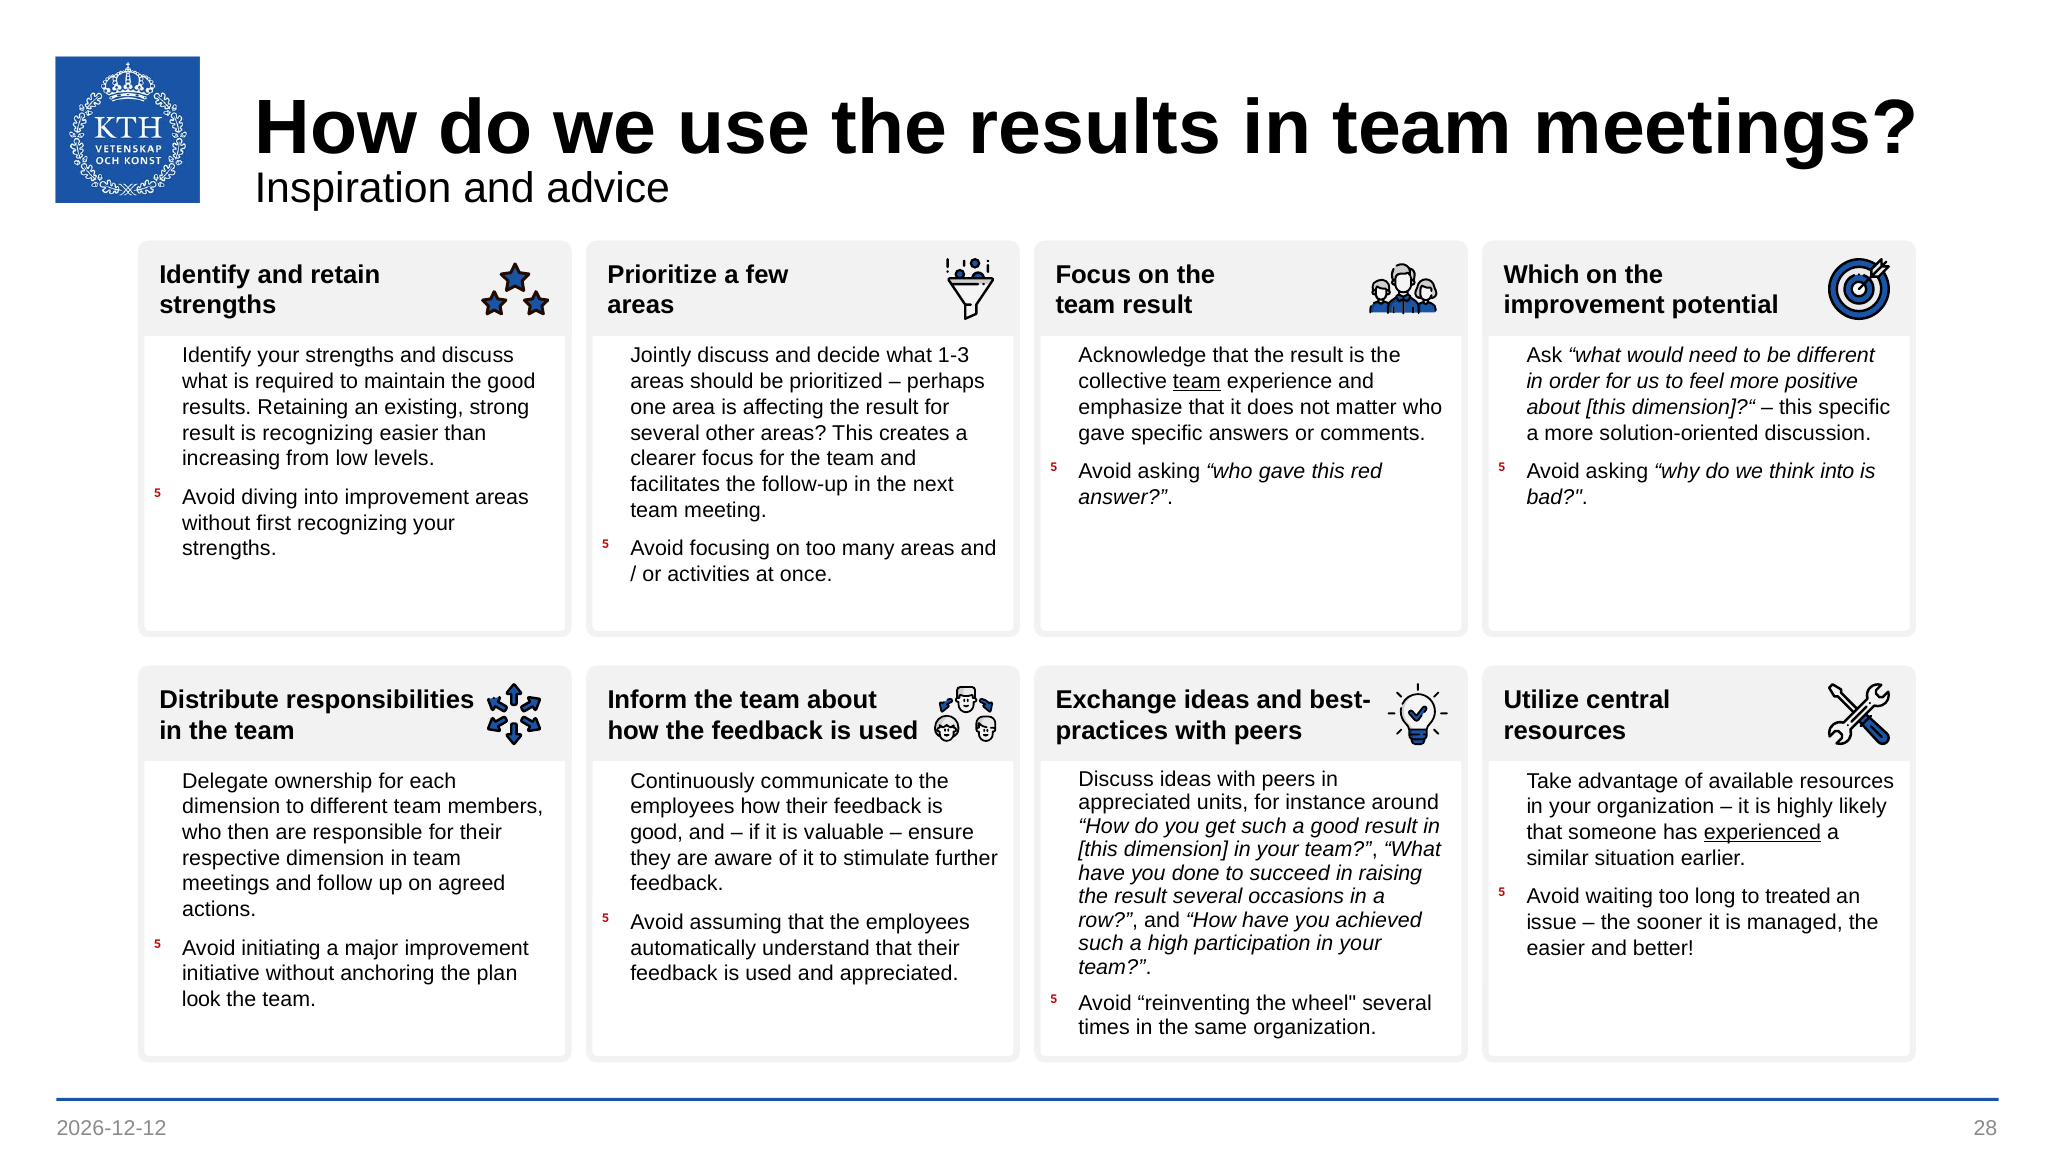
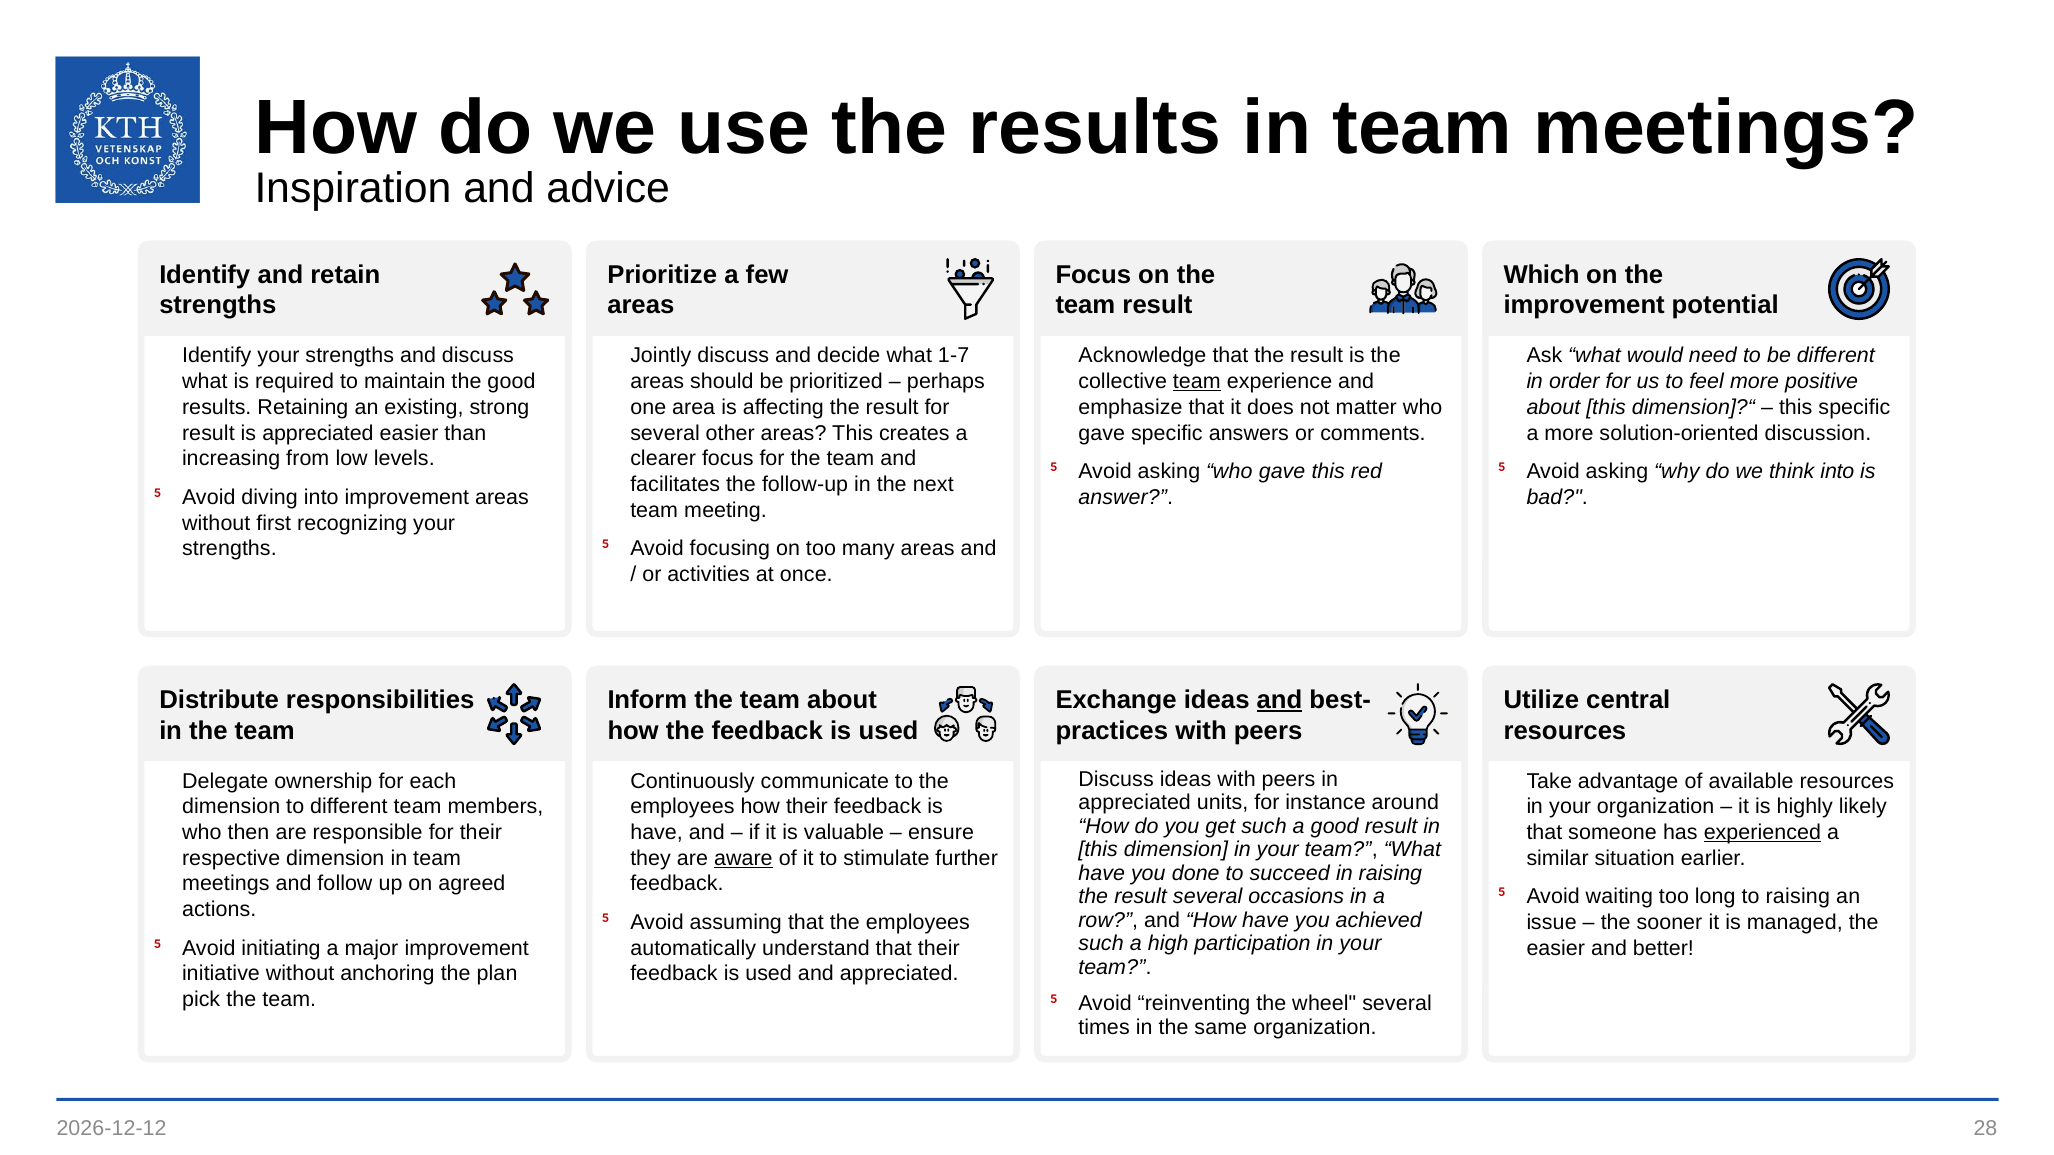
1-3: 1-3 -> 1-7
is recognizing: recognizing -> appreciated
and at (1279, 700) underline: none -> present
good at (657, 833): good -> have
aware underline: none -> present
to treated: treated -> raising
look: look -> pick
